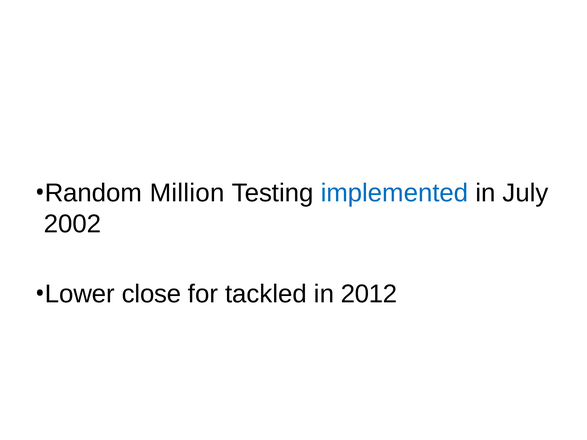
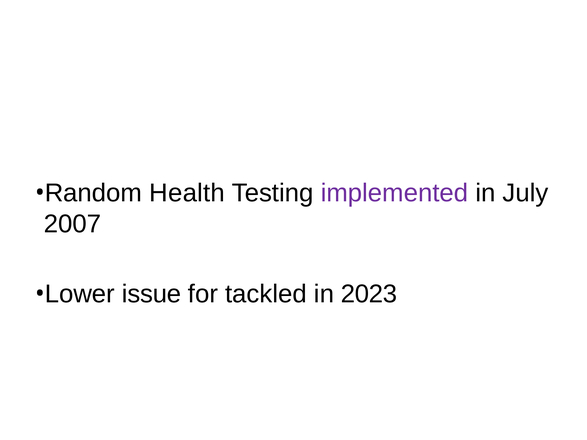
Million: Million -> Health
implemented colour: blue -> purple
2002: 2002 -> 2007
close: close -> issue
2012: 2012 -> 2023
